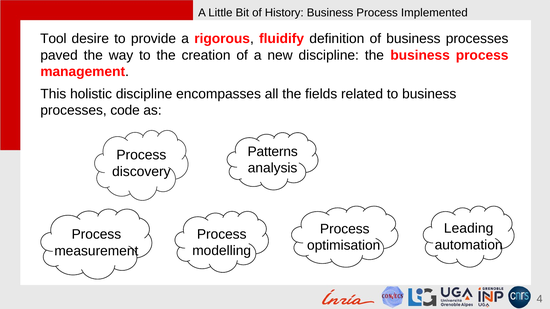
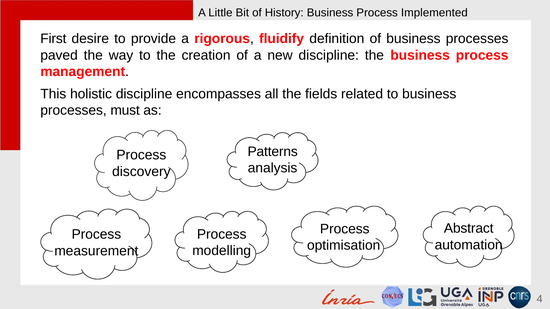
Tool: Tool -> First
code: code -> must
Leading: Leading -> Abstract
